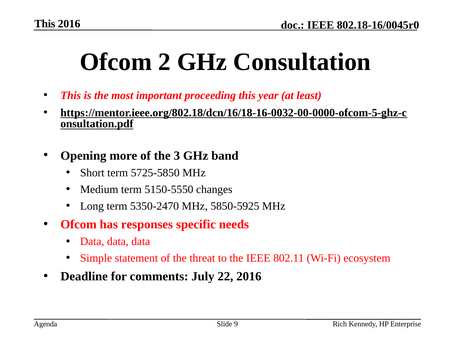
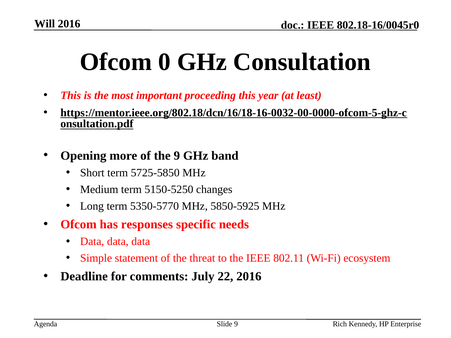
This at (45, 24): This -> Will
2: 2 -> 0
the 3: 3 -> 9
5150-5550: 5150-5550 -> 5150-5250
5350-2470: 5350-2470 -> 5350-5770
